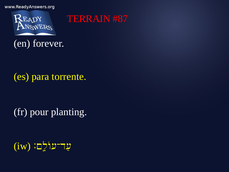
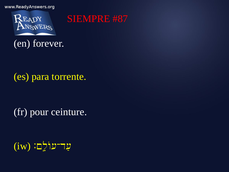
TERRAIN: TERRAIN -> SIEMPRE
planting: planting -> ceinture
